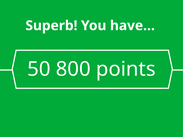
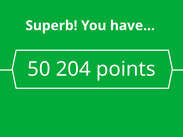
800: 800 -> 204
